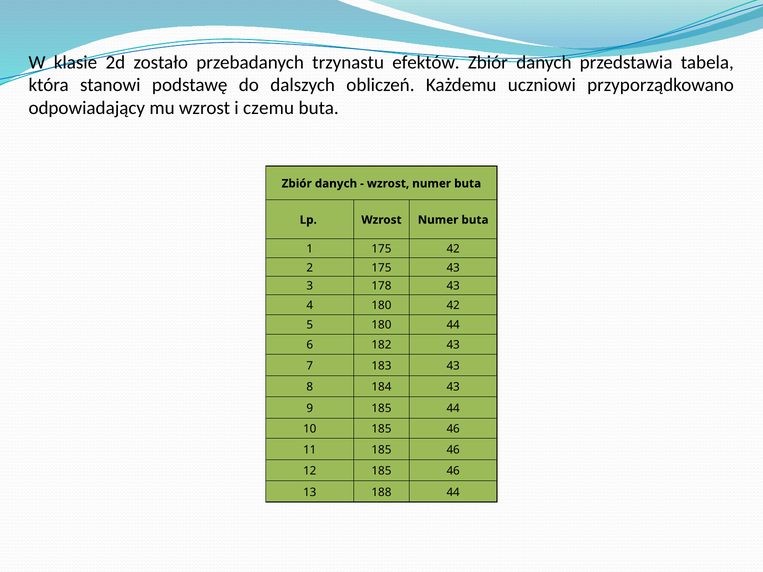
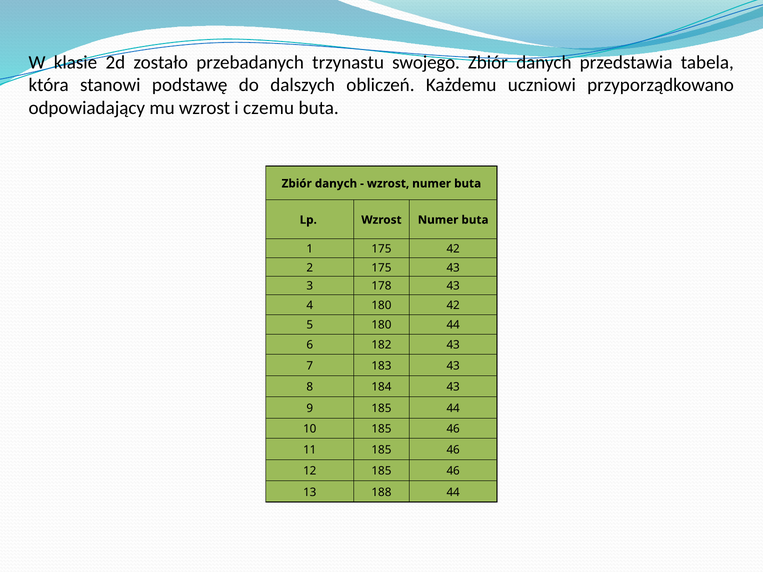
efektów: efektów -> swojego
